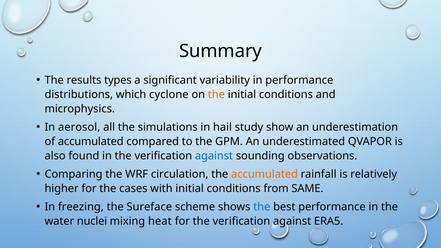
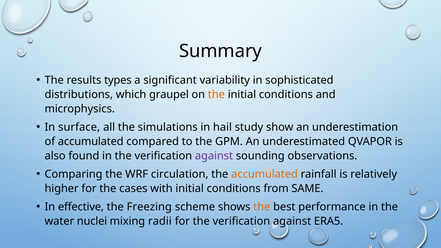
in performance: performance -> sophisticated
cyclone: cyclone -> graupel
aerosol: aerosol -> surface
against at (214, 156) colour: blue -> purple
freezing: freezing -> effective
Sureface: Sureface -> Freezing
the at (262, 207) colour: blue -> orange
heat: heat -> radii
